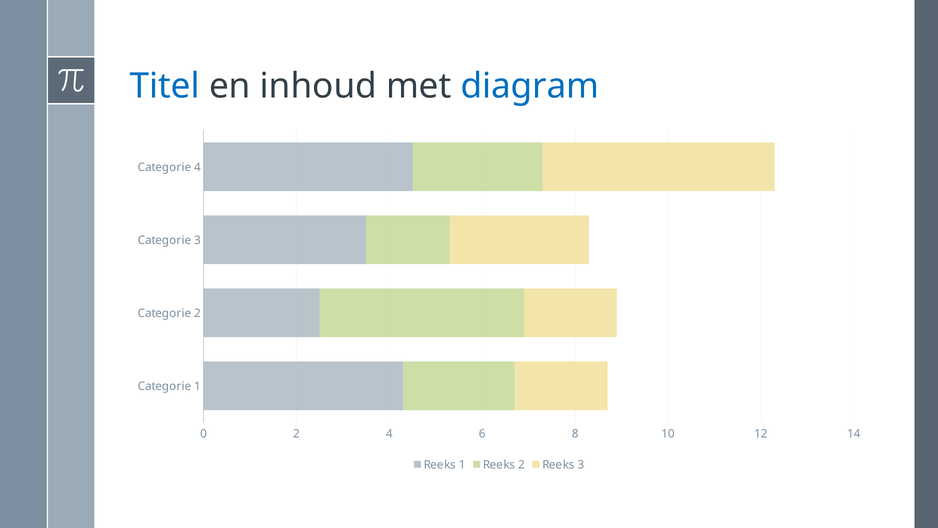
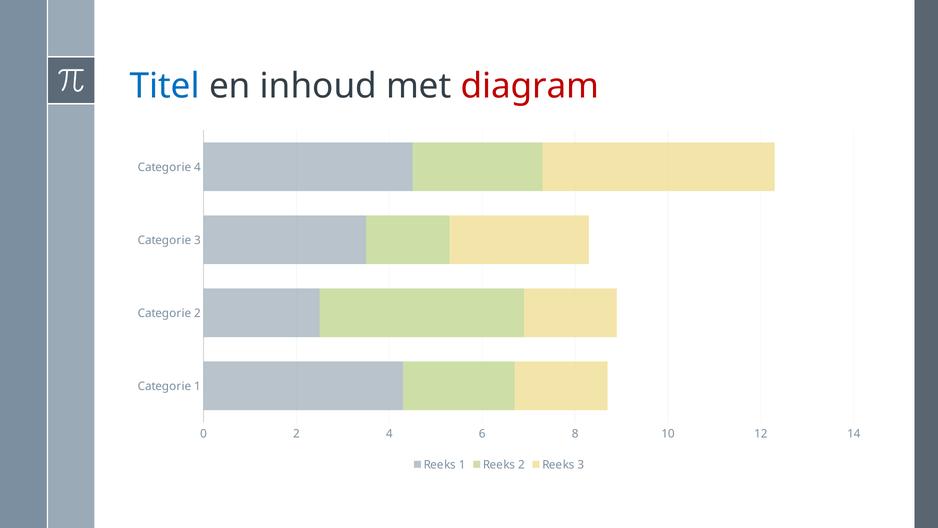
diagram colour: blue -> red
